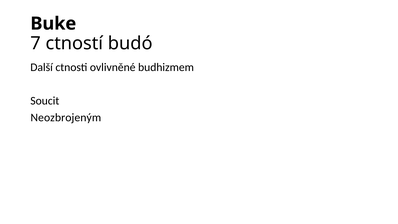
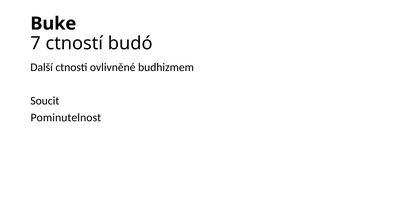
Neozbrojeným: Neozbrojeným -> Pominutelnost
